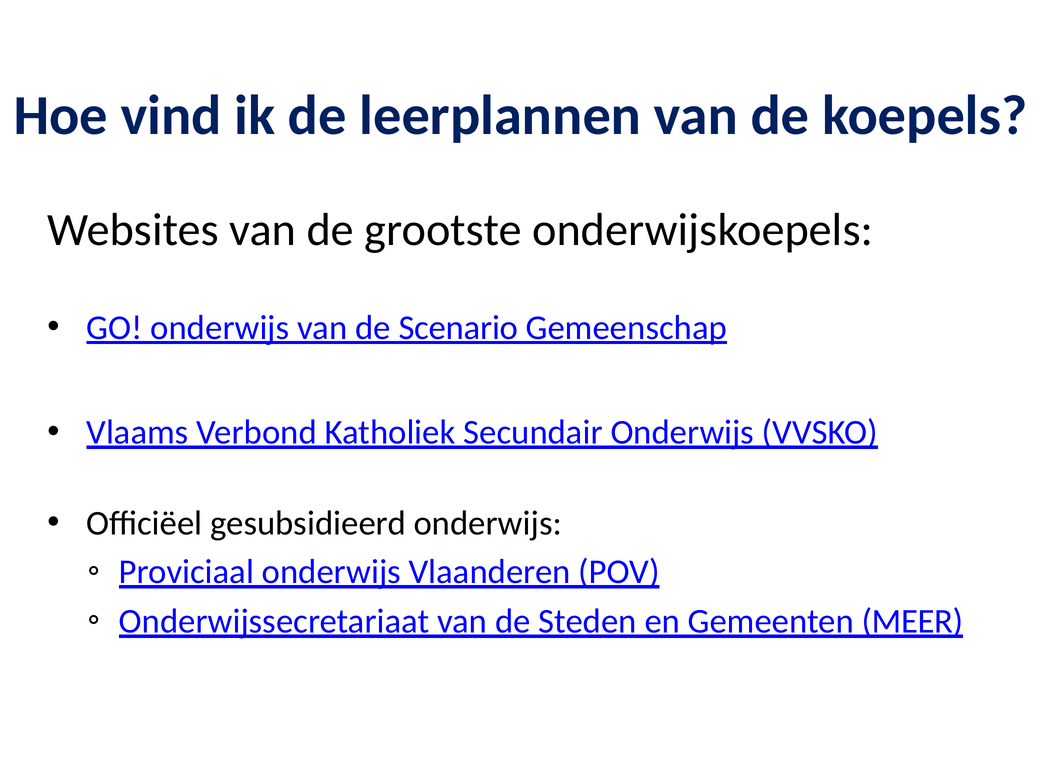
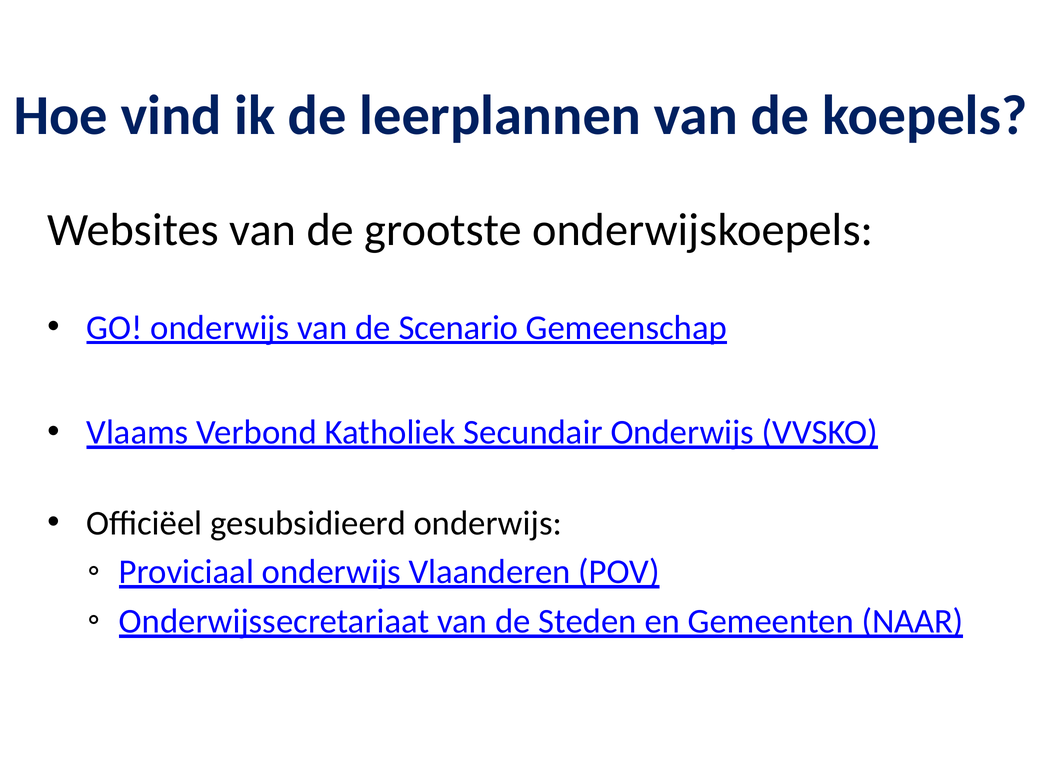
MEER: MEER -> NAAR
